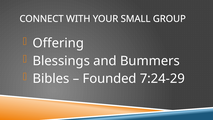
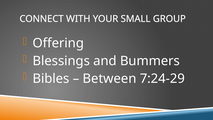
Founded: Founded -> Between
